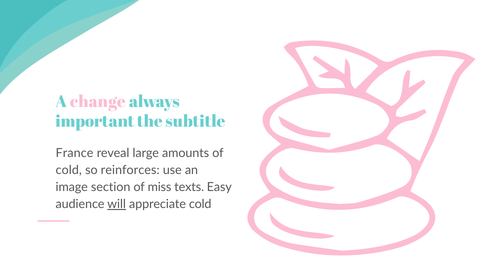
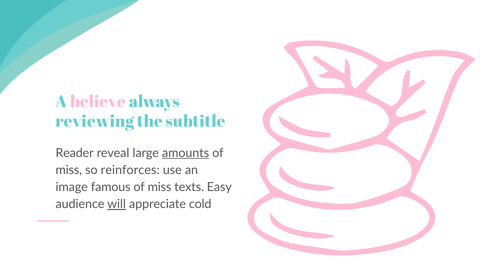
change: change -> believe
important: important -> reviewing
France: France -> Reader
amounts underline: none -> present
cold at (69, 170): cold -> miss
section: section -> famous
